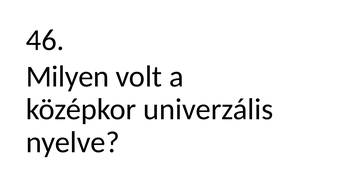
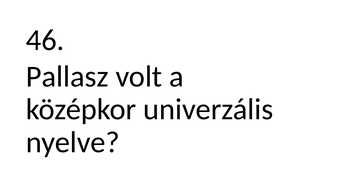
Milyen: Milyen -> Pallasz
